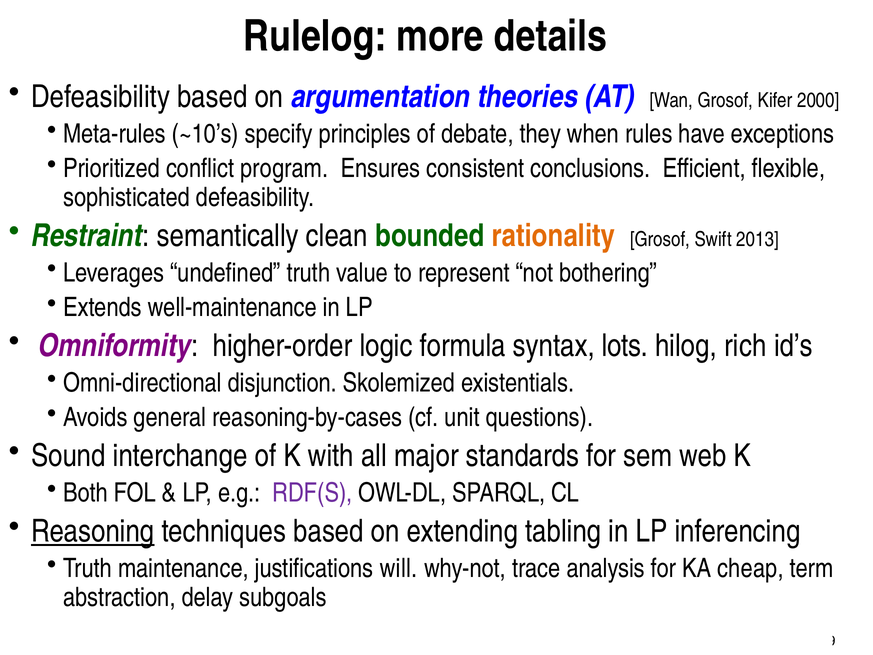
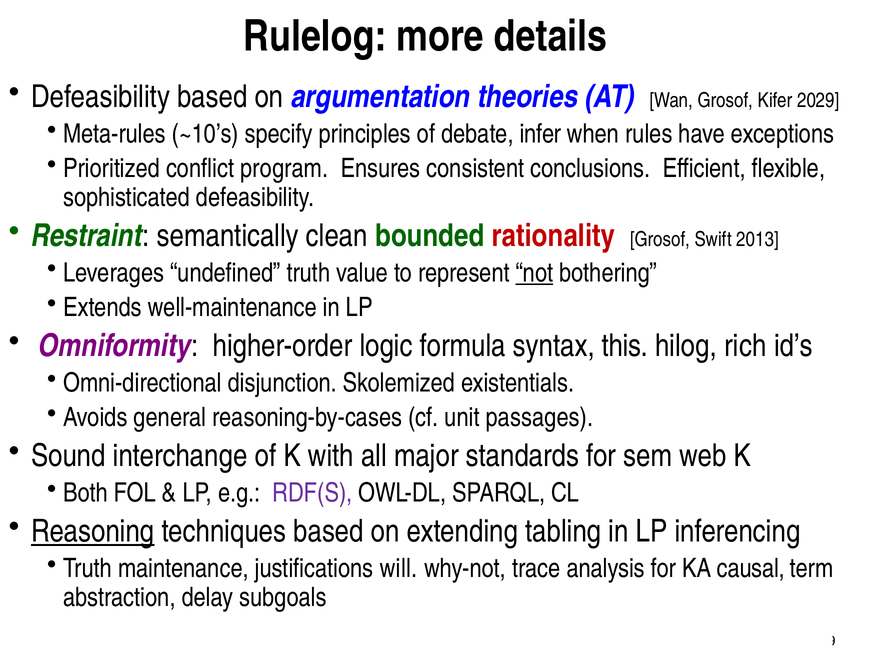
2000: 2000 -> 2029
they: they -> infer
rationality colour: orange -> red
not underline: none -> present
lots: lots -> this
questions: questions -> passages
cheap: cheap -> causal
